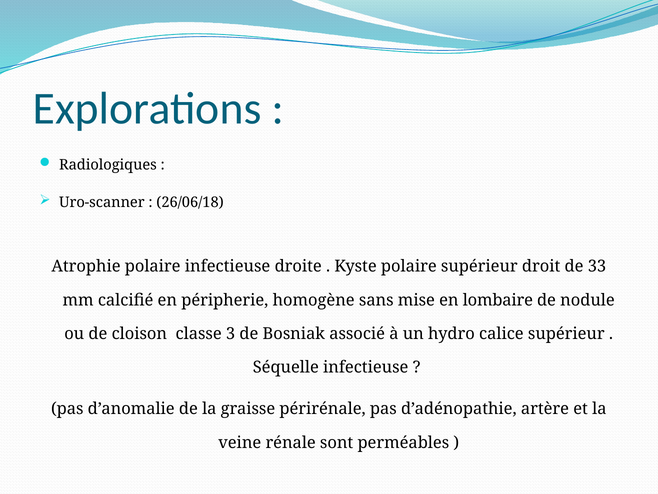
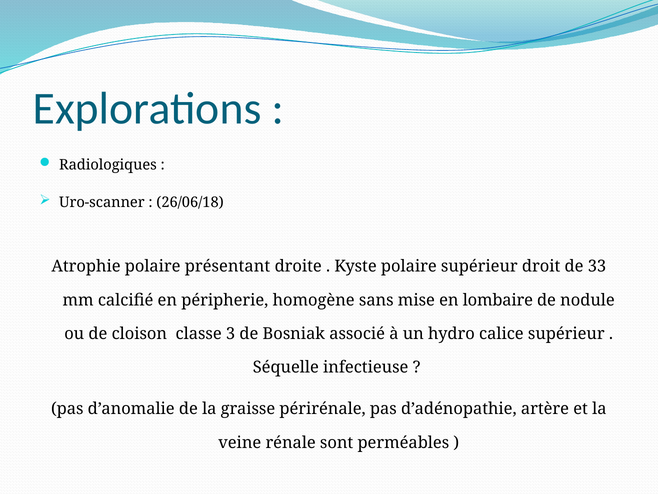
polaire infectieuse: infectieuse -> présentant
